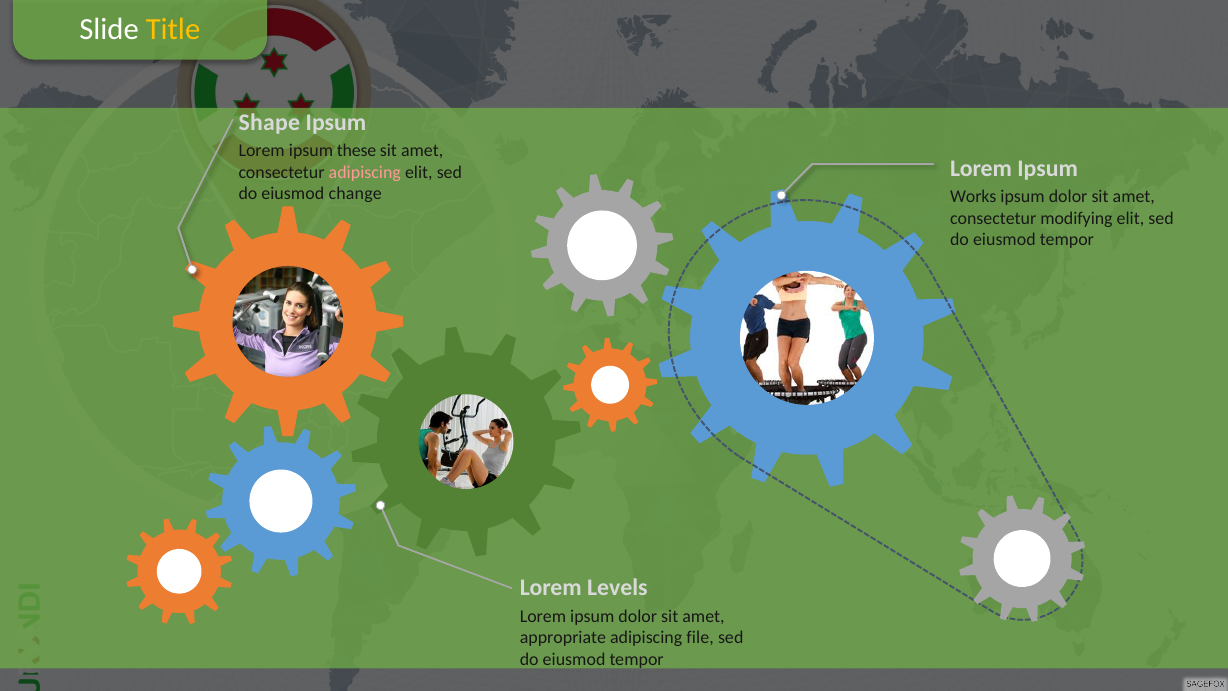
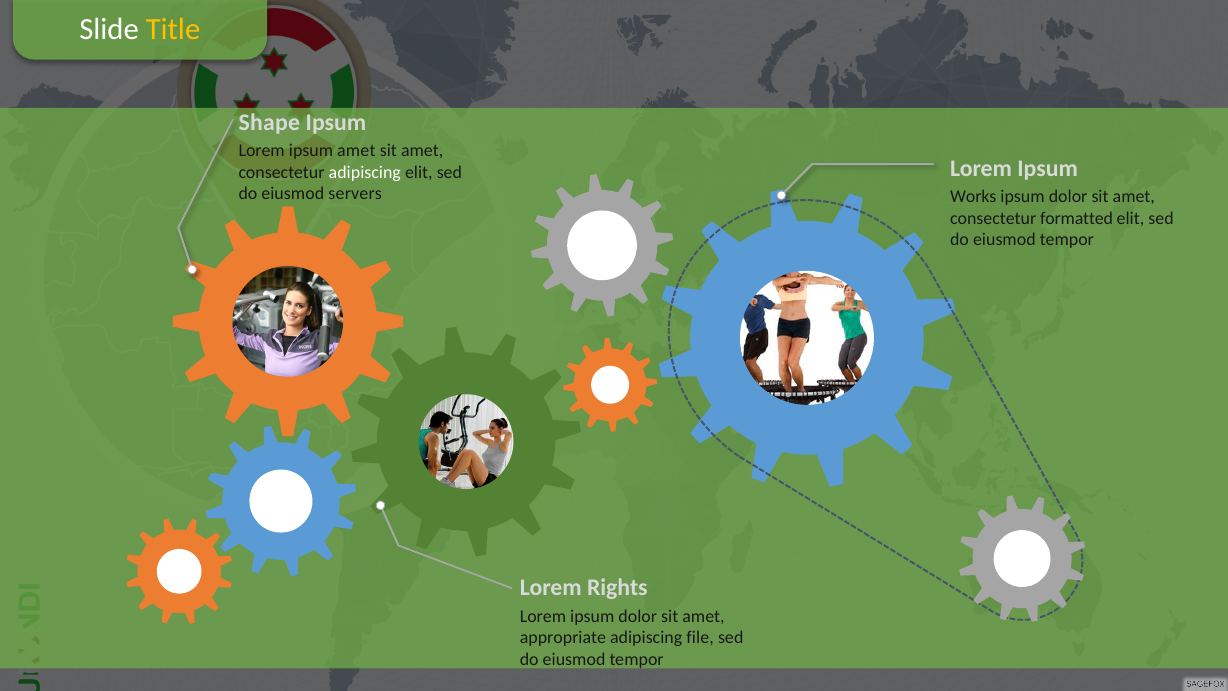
ipsum these: these -> amet
adipiscing at (365, 172) colour: pink -> white
change: change -> servers
modifying: modifying -> formatted
Levels: Levels -> Rights
